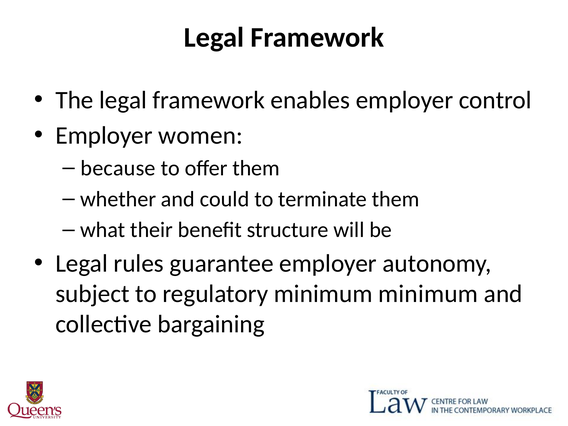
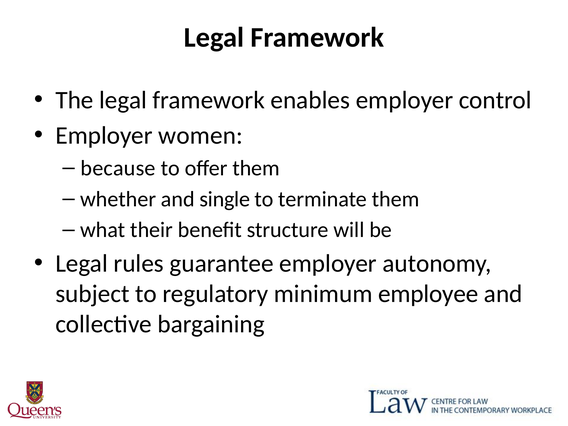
could: could -> single
minimum minimum: minimum -> employee
